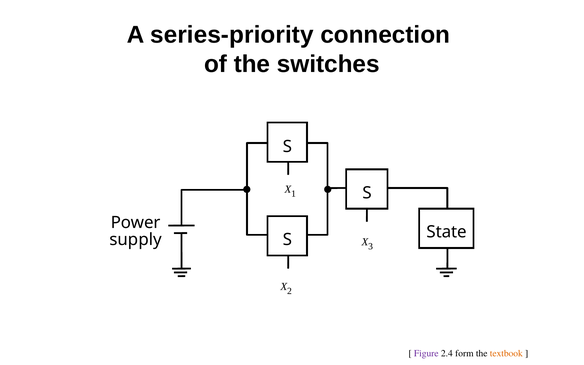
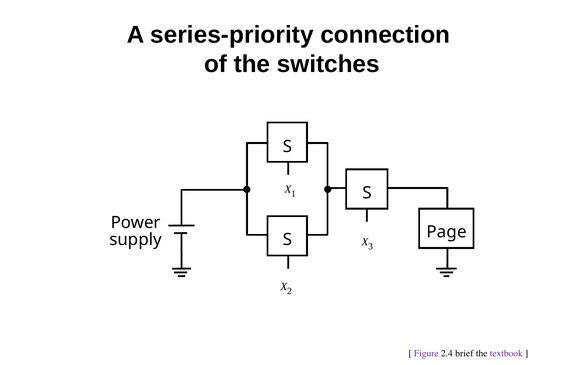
State: State -> Page
form: form -> brief
textbook colour: orange -> purple
